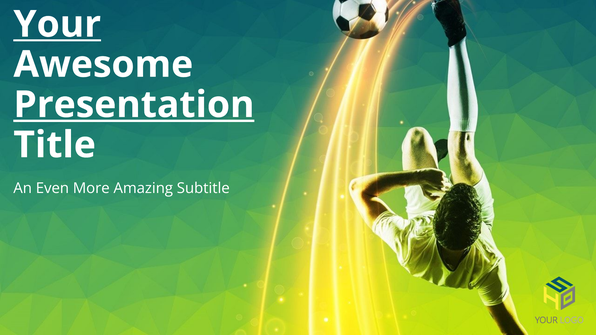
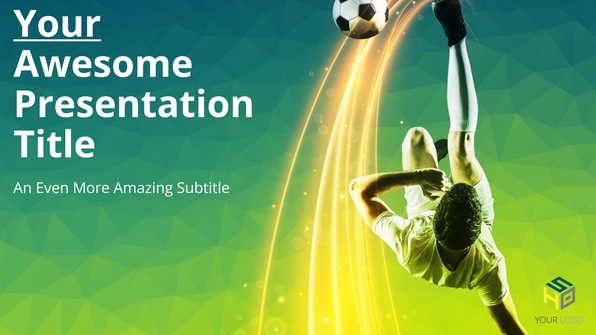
Presentation underline: present -> none
